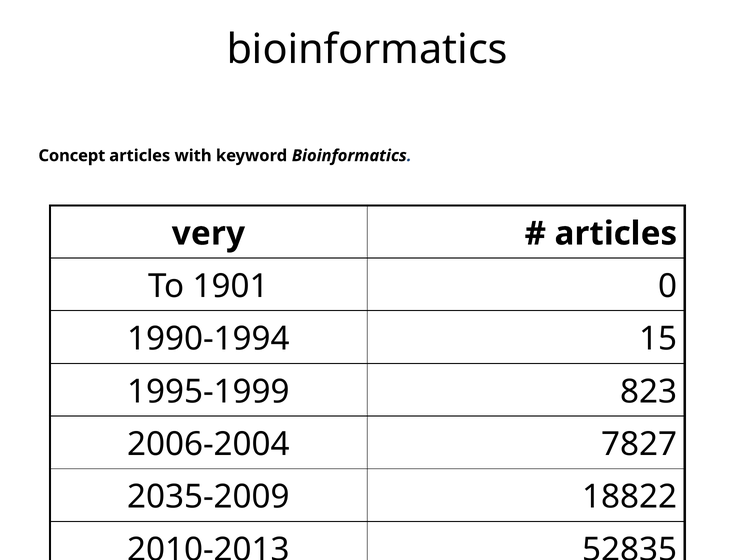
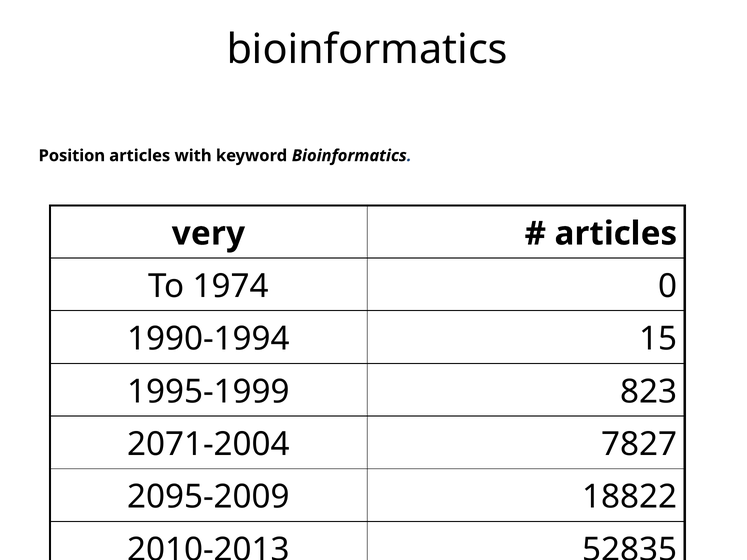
Concept: Concept -> Position
1901: 1901 -> 1974
2006-2004: 2006-2004 -> 2071-2004
2035-2009: 2035-2009 -> 2095-2009
